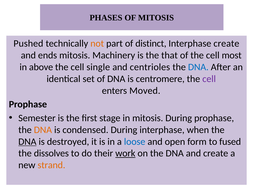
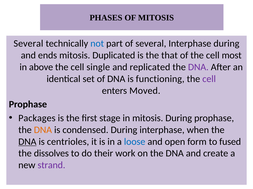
Pushed at (28, 44): Pushed -> Several
not colour: orange -> blue
of distinct: distinct -> several
Interphase create: create -> during
Machinery: Machinery -> Duplicated
centrioles: centrioles -> replicated
DNA at (198, 67) colour: blue -> purple
centromere: centromere -> functioning
Semester: Semester -> Packages
destroyed: destroyed -> centrioles
work underline: present -> none
strand colour: orange -> purple
